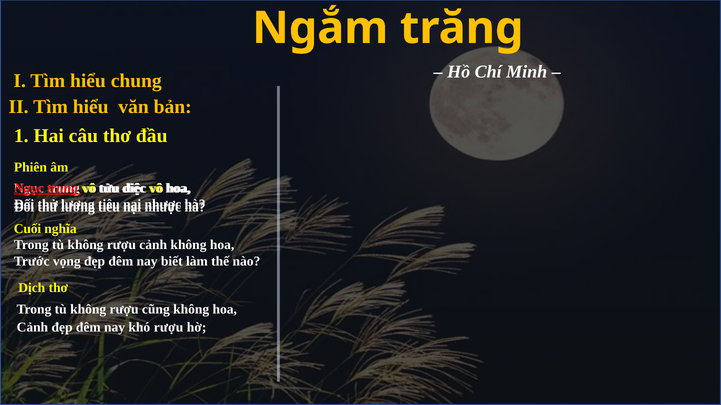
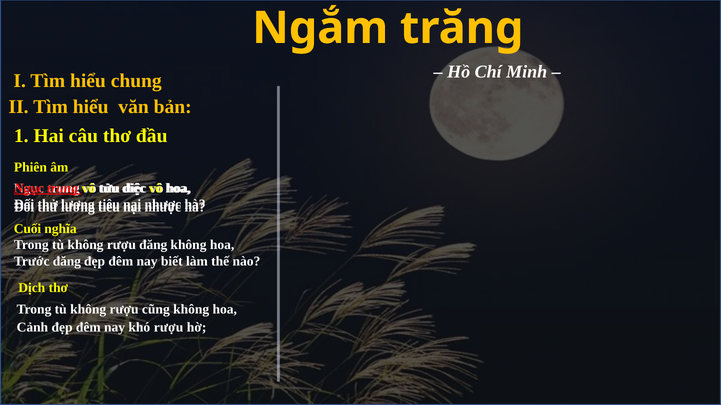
rượu cảnh: cảnh -> đăng
Trước vọng: vọng -> đăng
